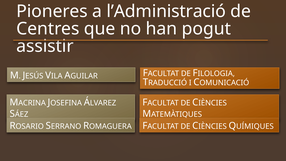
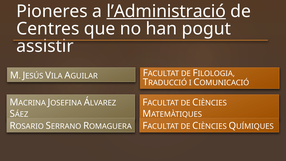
l’Administració underline: none -> present
